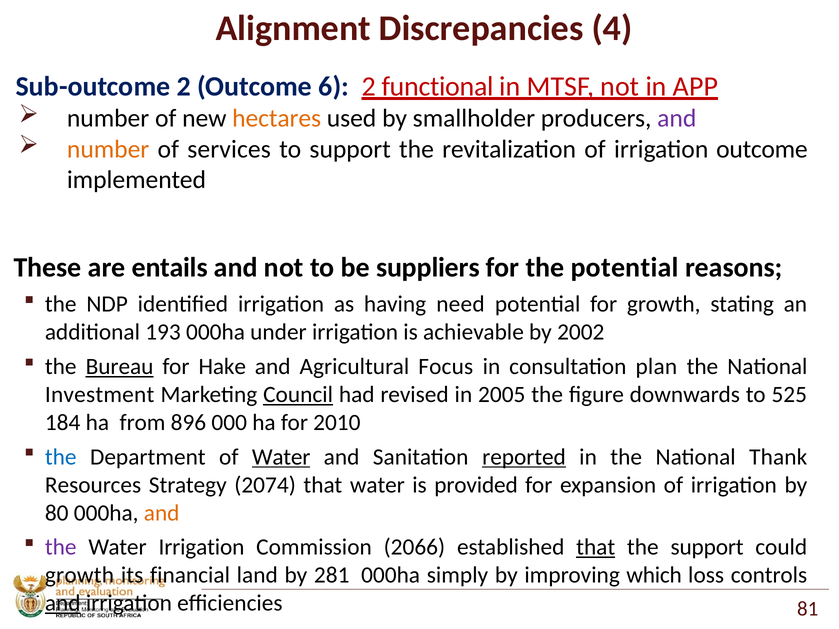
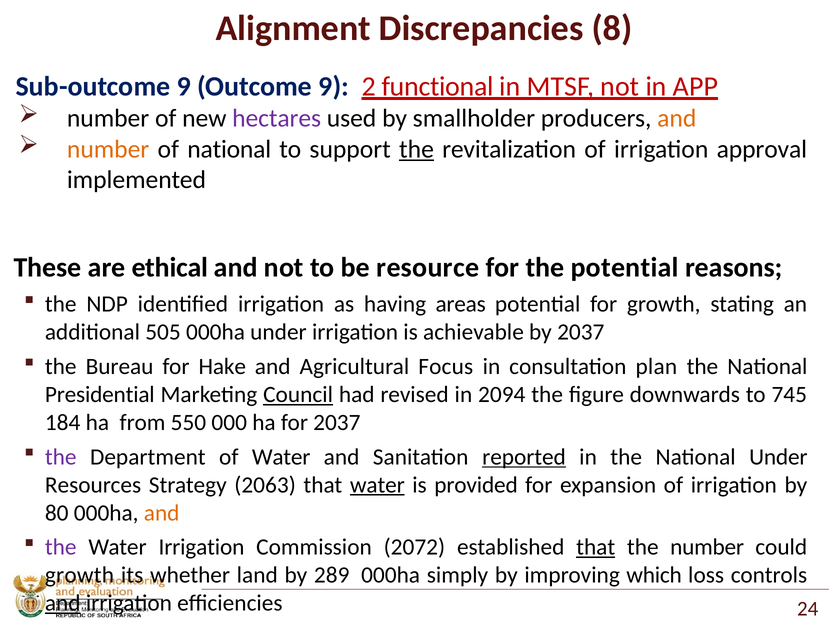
4: 4 -> 8
Sub-outcome 2: 2 -> 9
Outcome 6: 6 -> 9
hectares colour: orange -> purple
and at (677, 118) colour: purple -> orange
of services: services -> national
the at (416, 149) underline: none -> present
irrigation outcome: outcome -> approval
entails: entails -> ethical
suppliers: suppliers -> resource
need: need -> areas
193: 193 -> 505
by 2002: 2002 -> 2037
Bureau underline: present -> none
Investment: Investment -> Presidential
2005: 2005 -> 2094
525: 525 -> 745
896: 896 -> 550
for 2010: 2010 -> 2037
the at (61, 457) colour: blue -> purple
Water at (281, 457) underline: present -> none
National Thank: Thank -> Under
2074: 2074 -> 2063
water at (377, 485) underline: none -> present
2066: 2066 -> 2072
the support: support -> number
financial: financial -> whether
281: 281 -> 289
81: 81 -> 24
